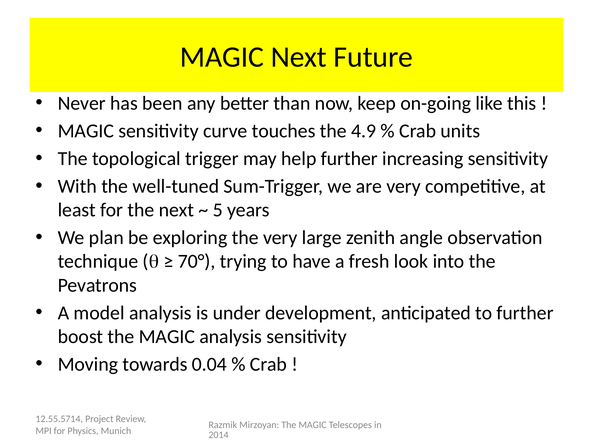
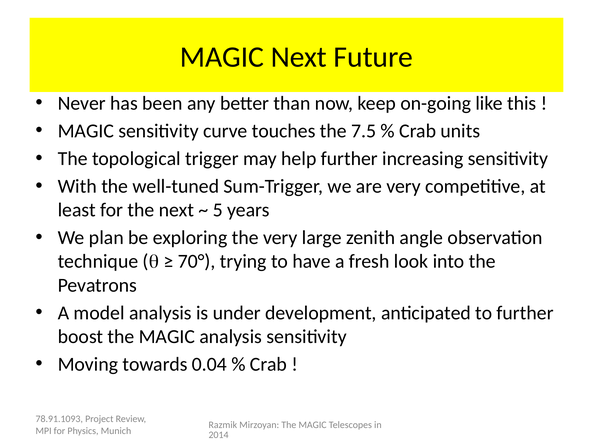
4.9: 4.9 -> 7.5
12.55.5714: 12.55.5714 -> 78.91.1093
